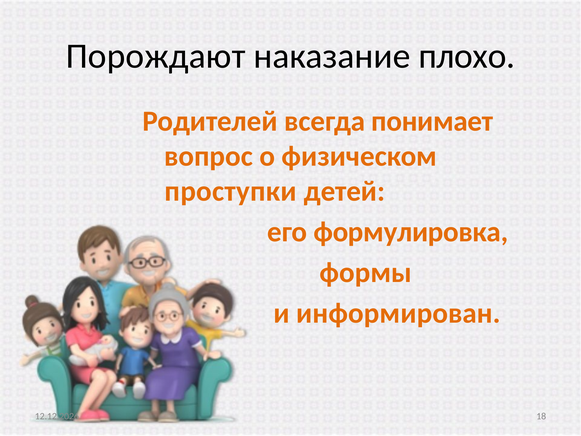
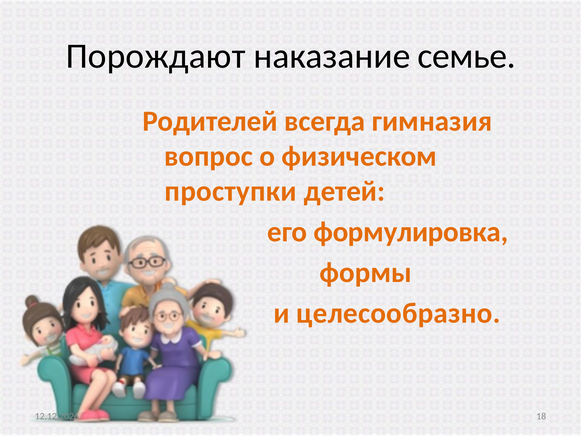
плохо: плохо -> семье
понимает: понимает -> гимназия
информирован: информирован -> целесообразно
